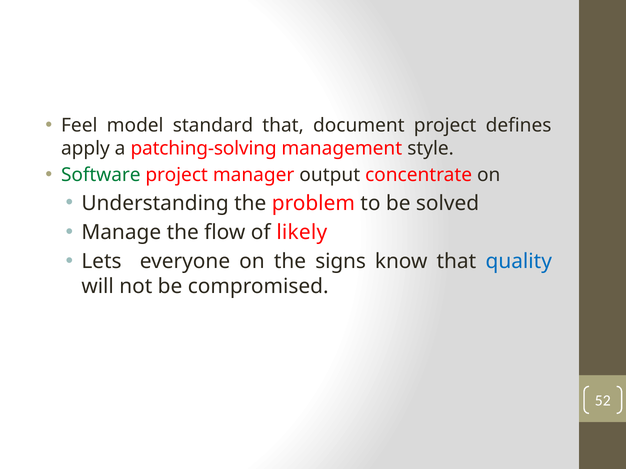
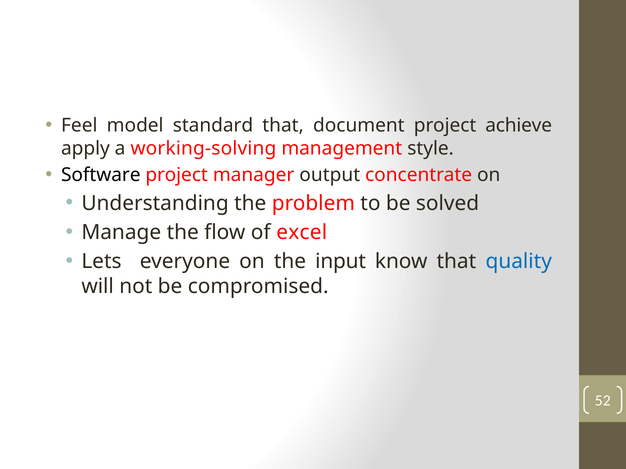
defines: defines -> achieve
patching-solving: patching-solving -> working-solving
Software colour: green -> black
likely: likely -> excel
signs: signs -> input
